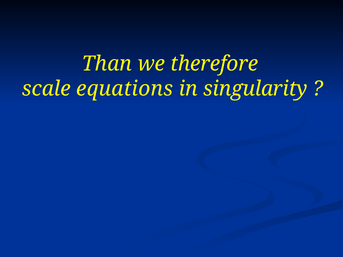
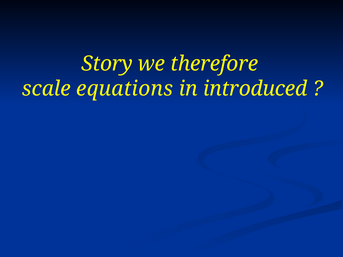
Than: Than -> Story
singularity: singularity -> introduced
